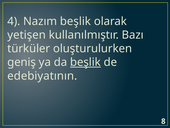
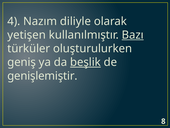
Nazım beşlik: beşlik -> diliyle
Bazı underline: none -> present
edebiyatının: edebiyatının -> genişlemiştir
